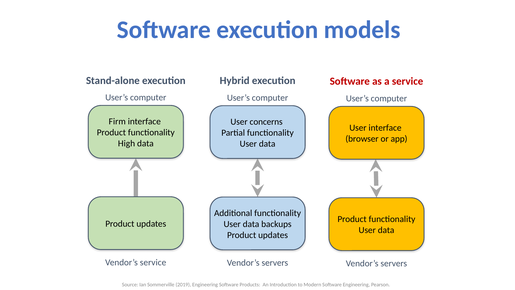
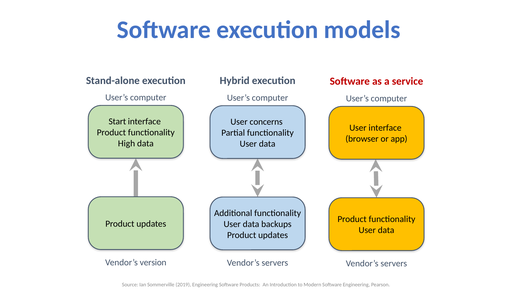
Firm: Firm -> Start
Vendor’s service: service -> version
